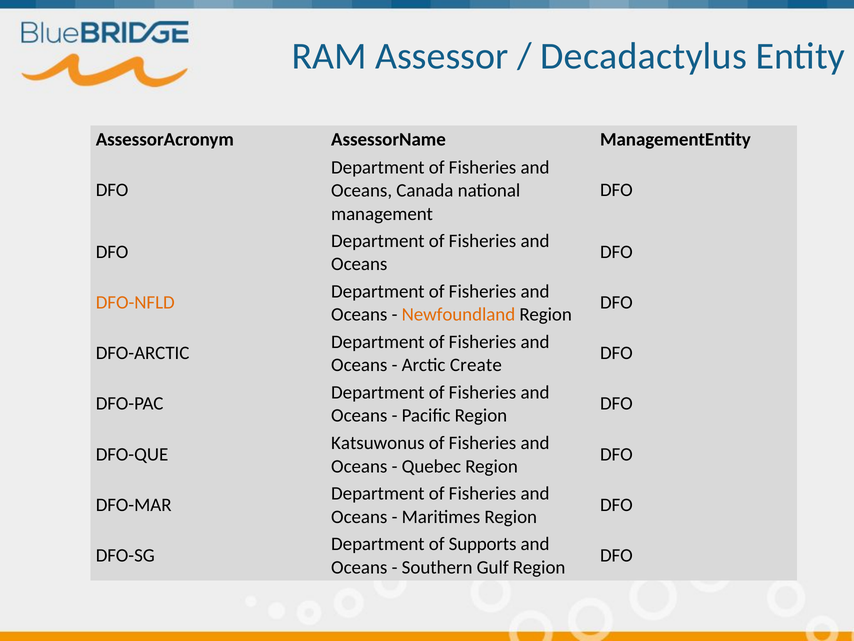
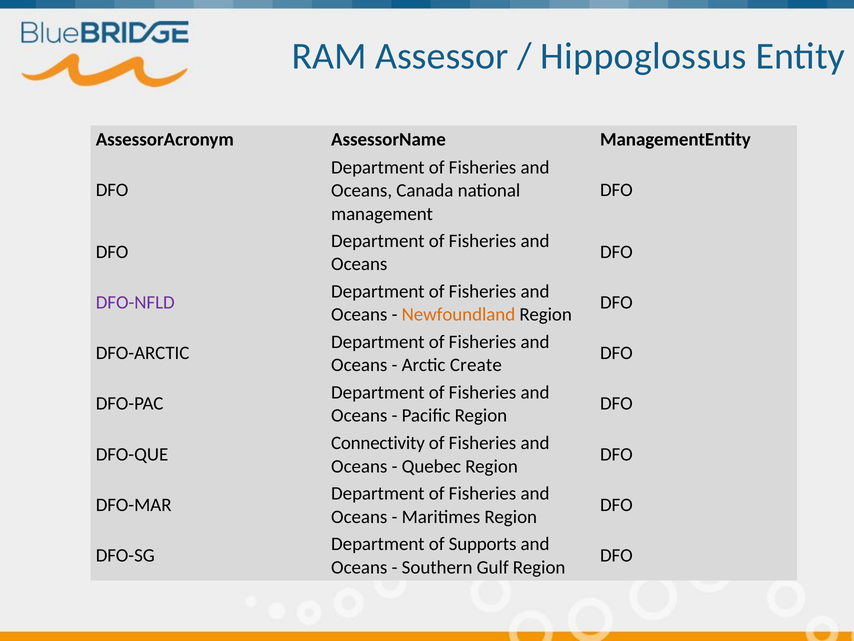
Decadactylus: Decadactylus -> Hippoglossus
DFO-NFLD colour: orange -> purple
Katsuwonus: Katsuwonus -> Connectivity
